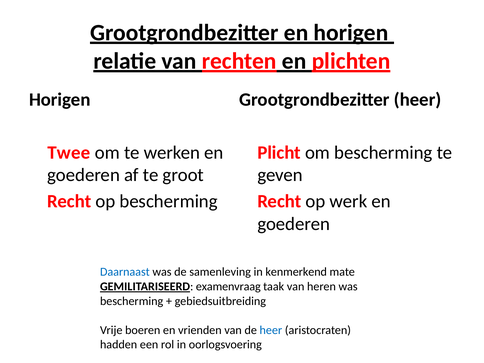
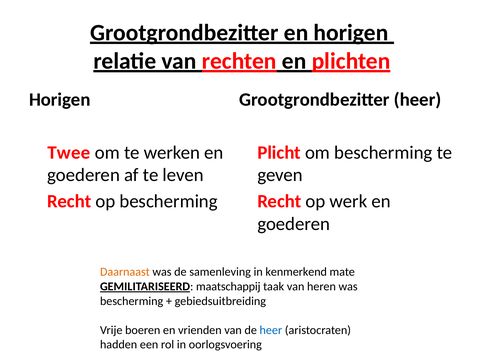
groot: groot -> leven
Daarnaast colour: blue -> orange
examenvraag: examenvraag -> maatschappij
